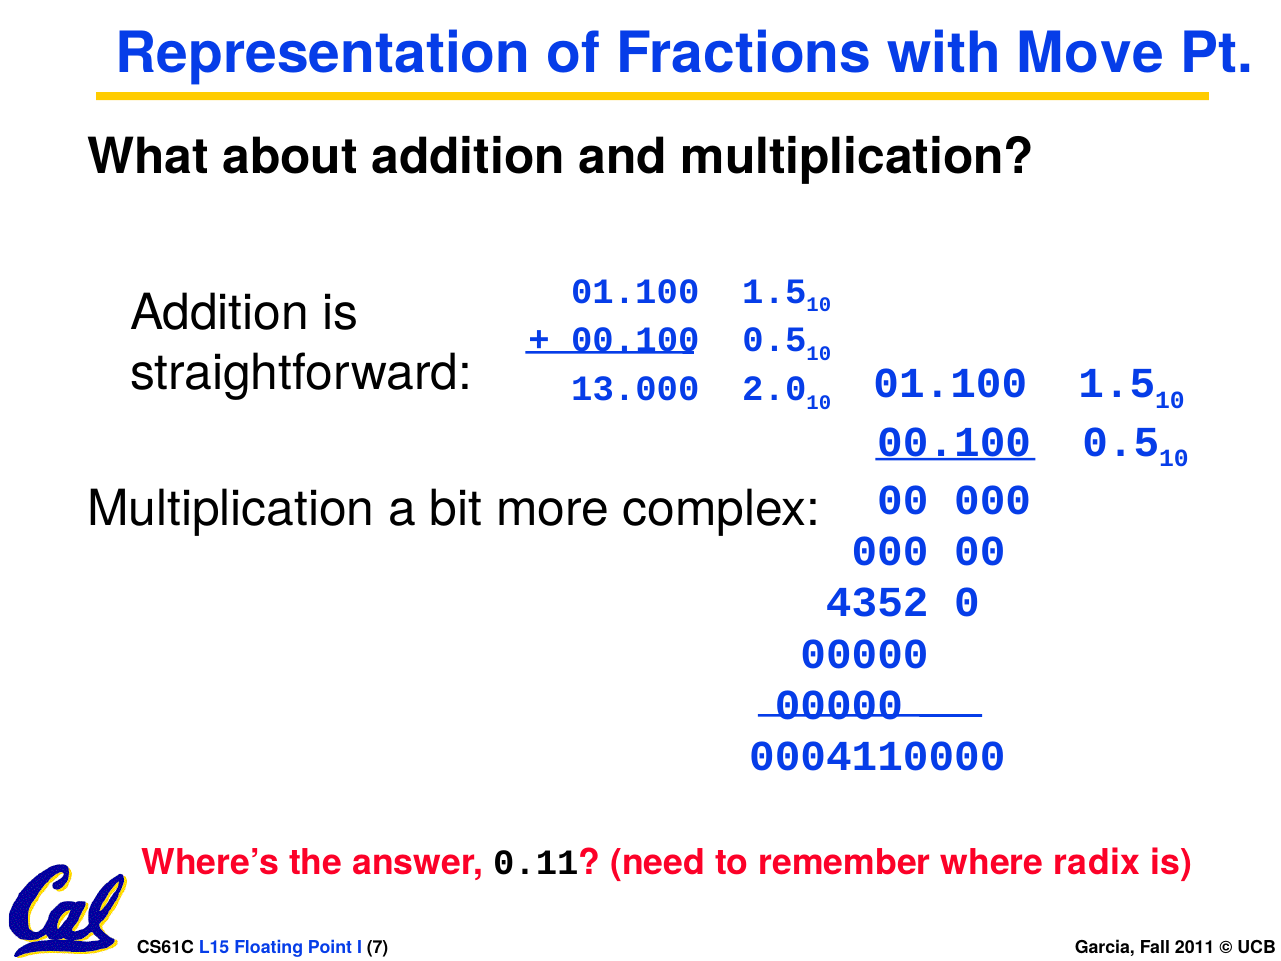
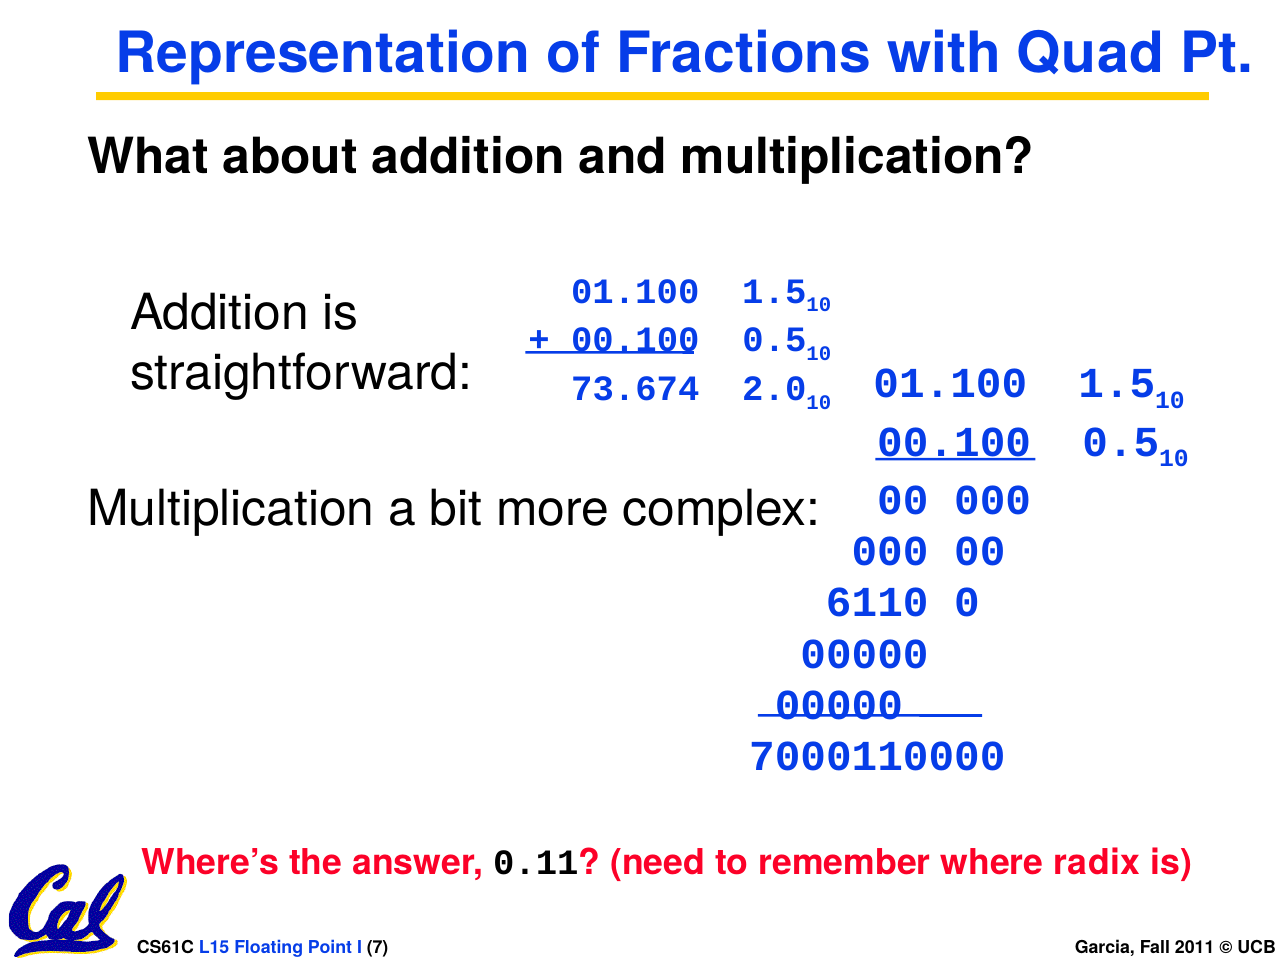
Move: Move -> Quad
13.000: 13.000 -> 73.674
4352: 4352 -> 6110
0004110000: 0004110000 -> 7000110000
